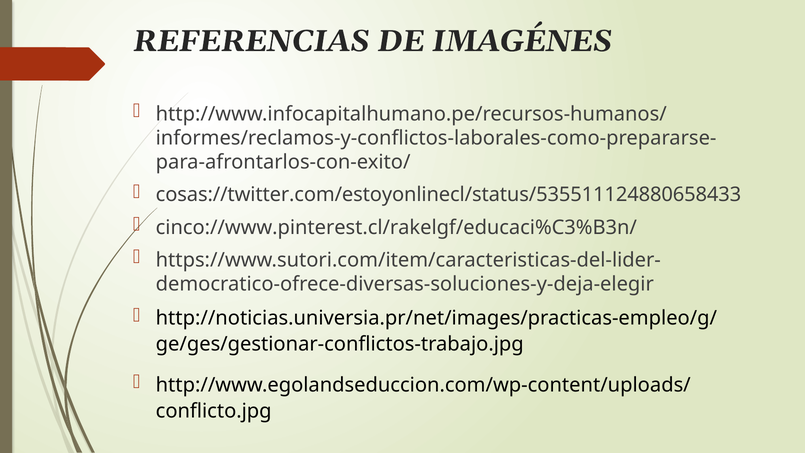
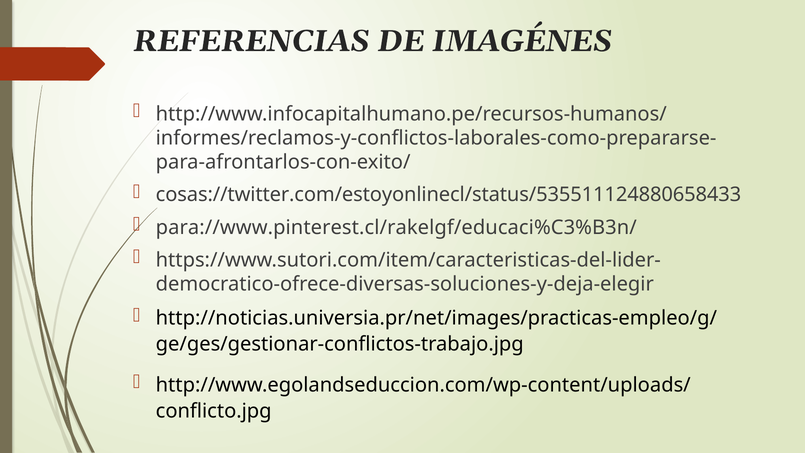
cinco://www.pinterest.cl/rakelgf/educaci%C3%B3n/: cinco://www.pinterest.cl/rakelgf/educaci%C3%B3n/ -> para://www.pinterest.cl/rakelgf/educaci%C3%B3n/
